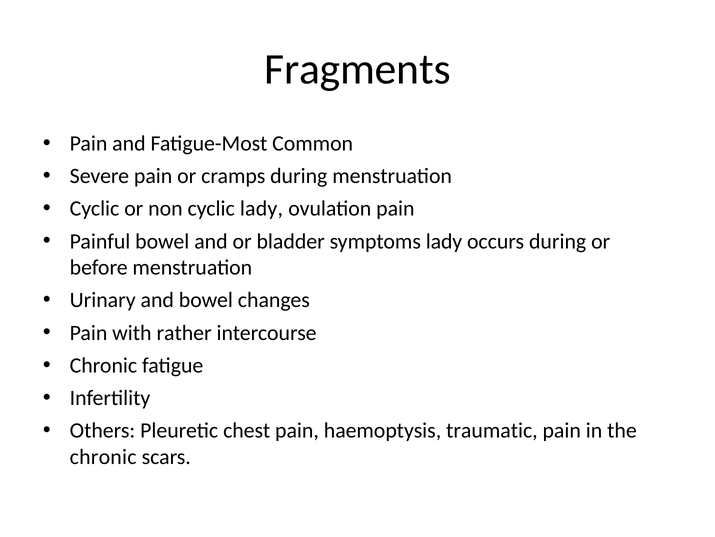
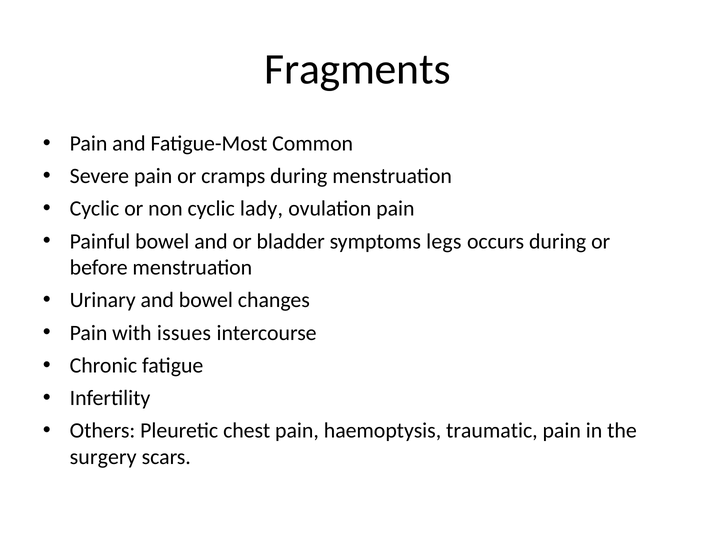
symptoms lady: lady -> legs
rather: rather -> issues
chronic at (103, 456): chronic -> surgery
